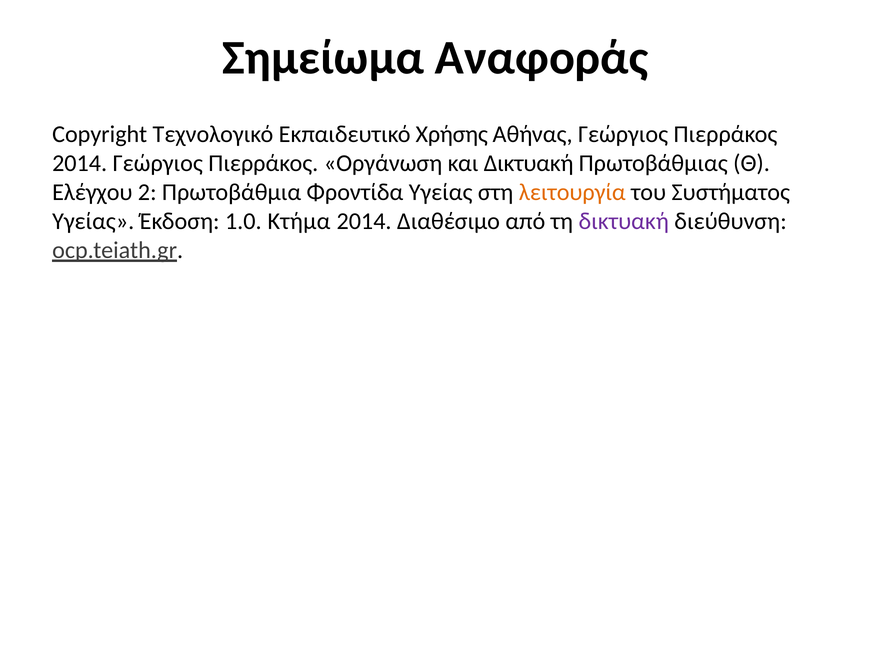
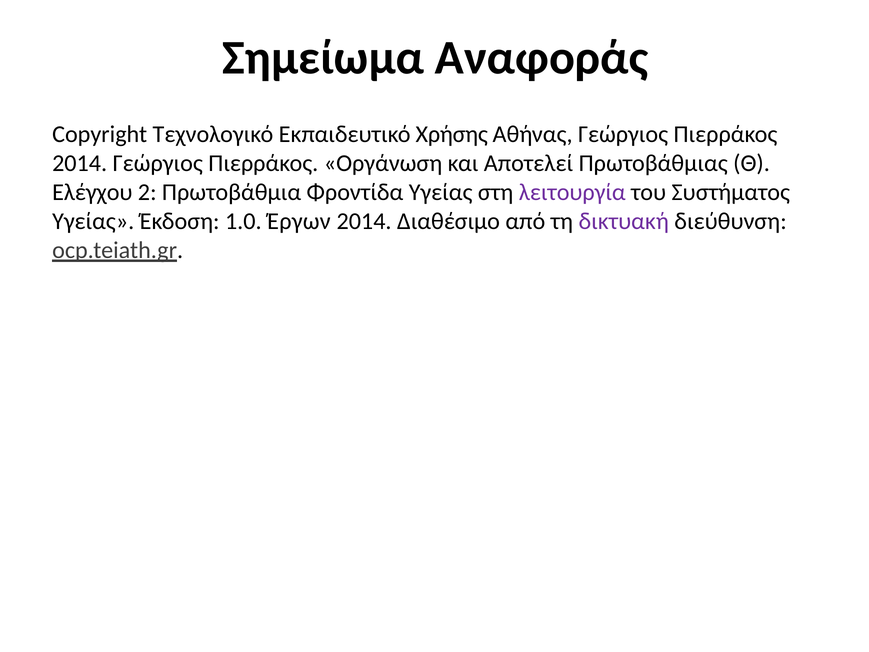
και Δικτυακή: Δικτυακή -> Αποτελεί
λειτουργία colour: orange -> purple
Κτήμα: Κτήμα -> Έργων
